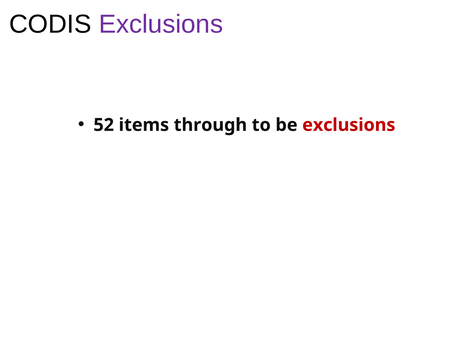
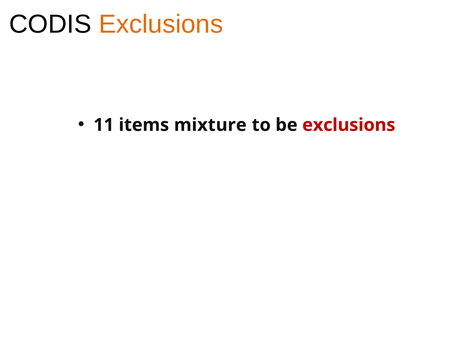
Exclusions at (161, 24) colour: purple -> orange
52: 52 -> 11
through: through -> mixture
